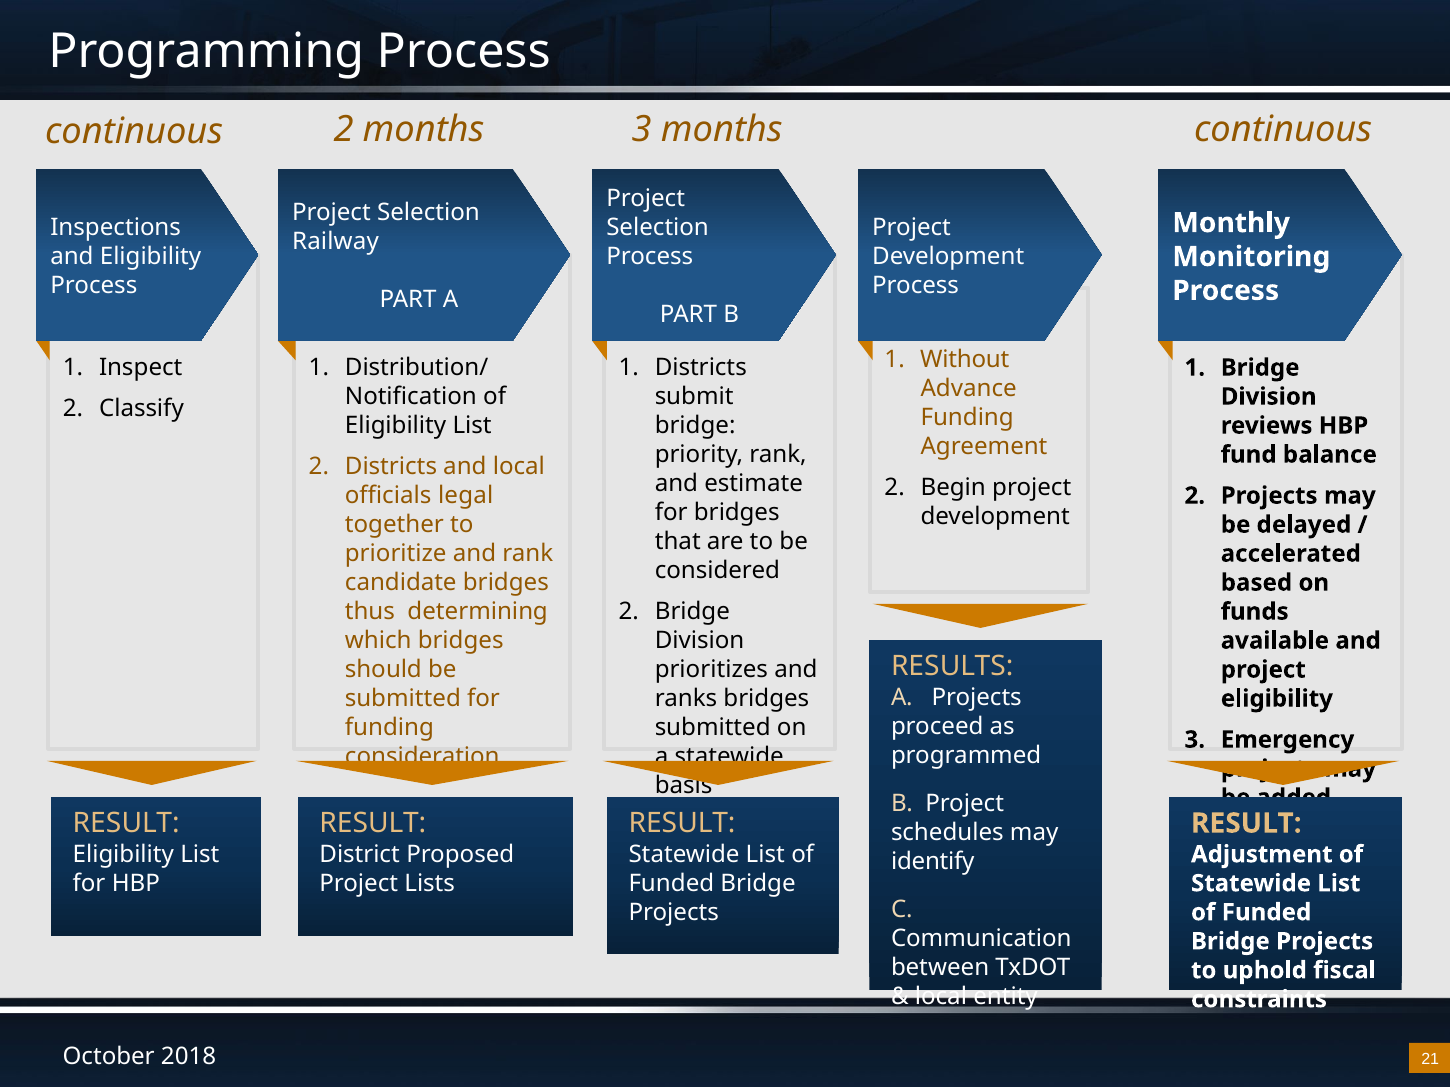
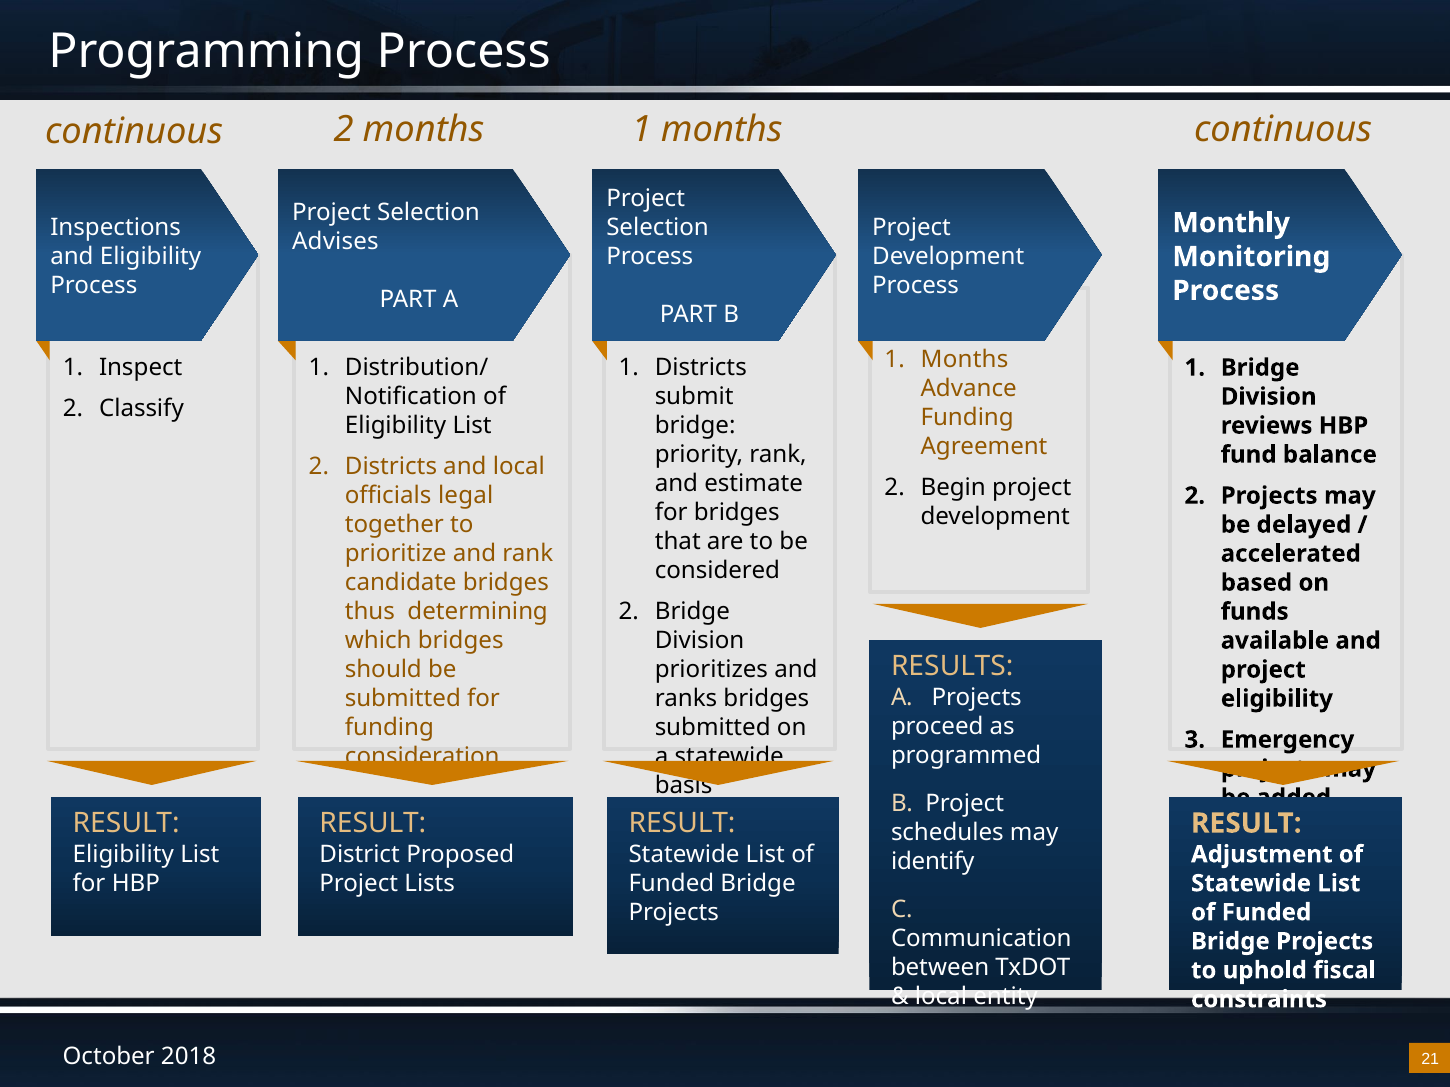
months 3: 3 -> 1
Railway: Railway -> Advises
Without at (965, 360): Without -> Months
